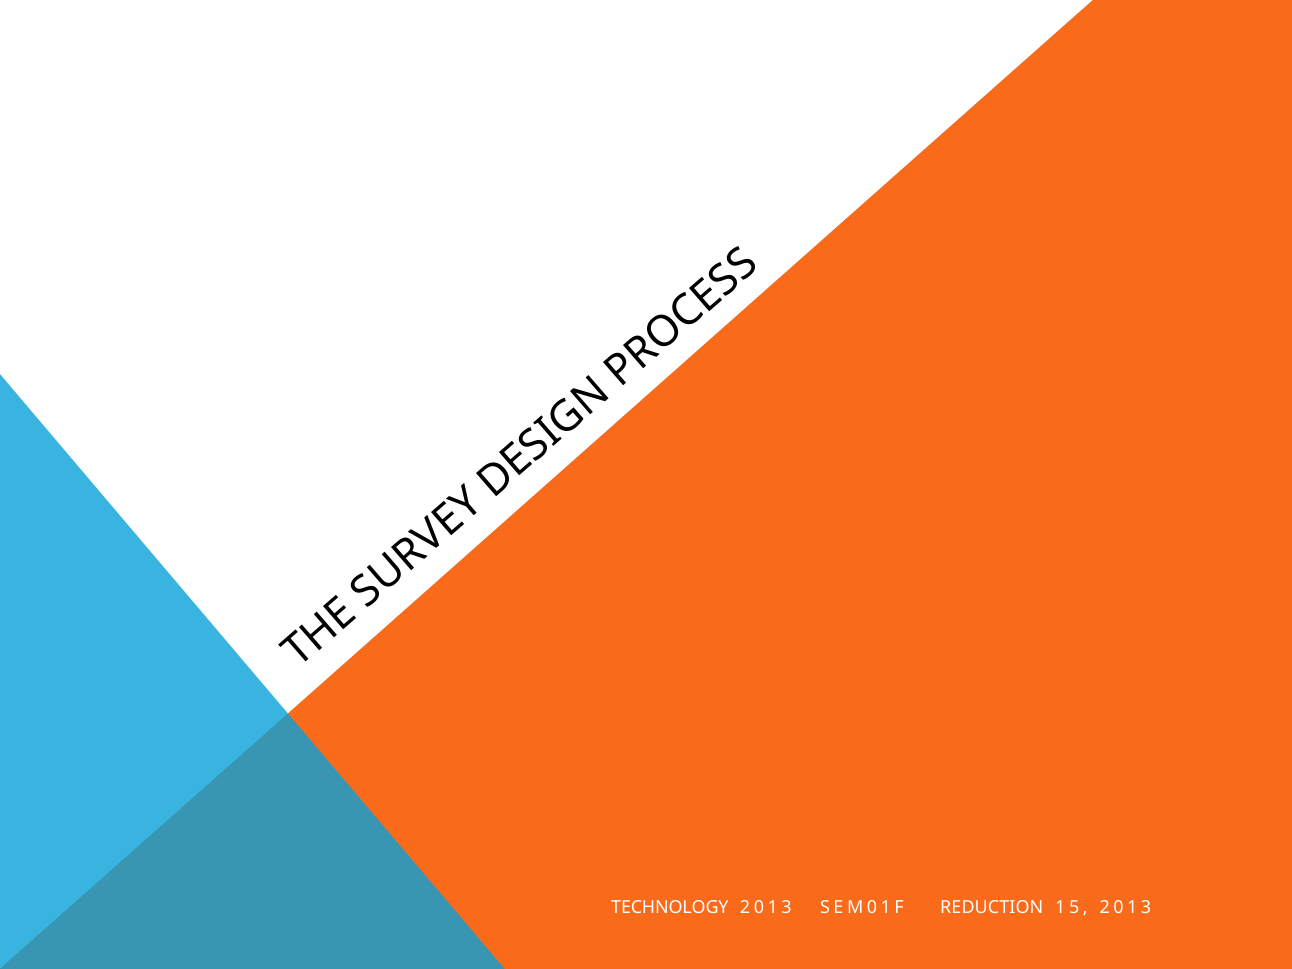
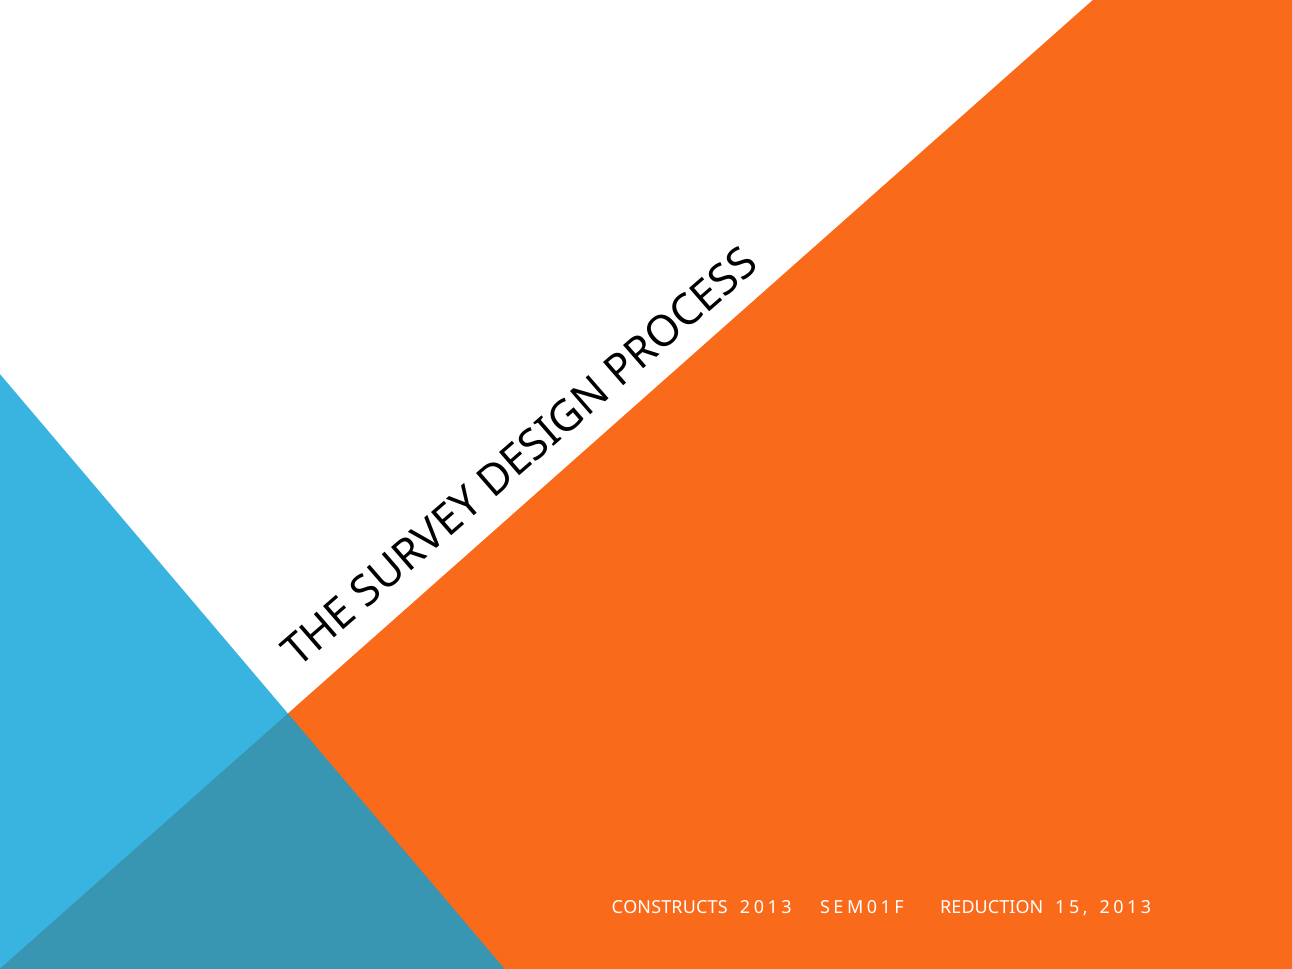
TECHNOLOGY: TECHNOLOGY -> CONSTRUCTS
